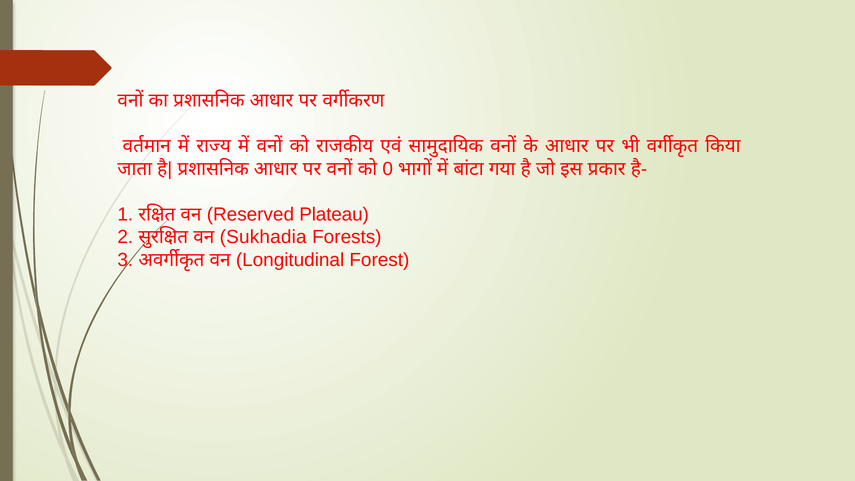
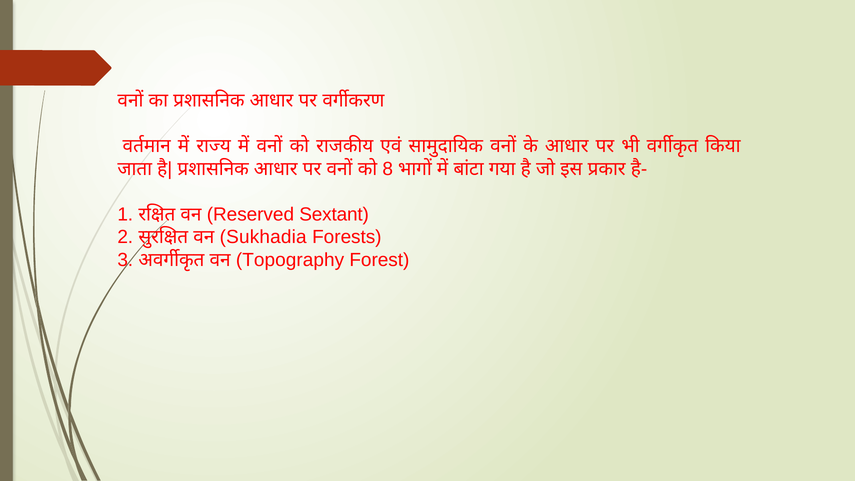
0: 0 -> 8
Plateau: Plateau -> Sextant
Longitudinal: Longitudinal -> Topography
